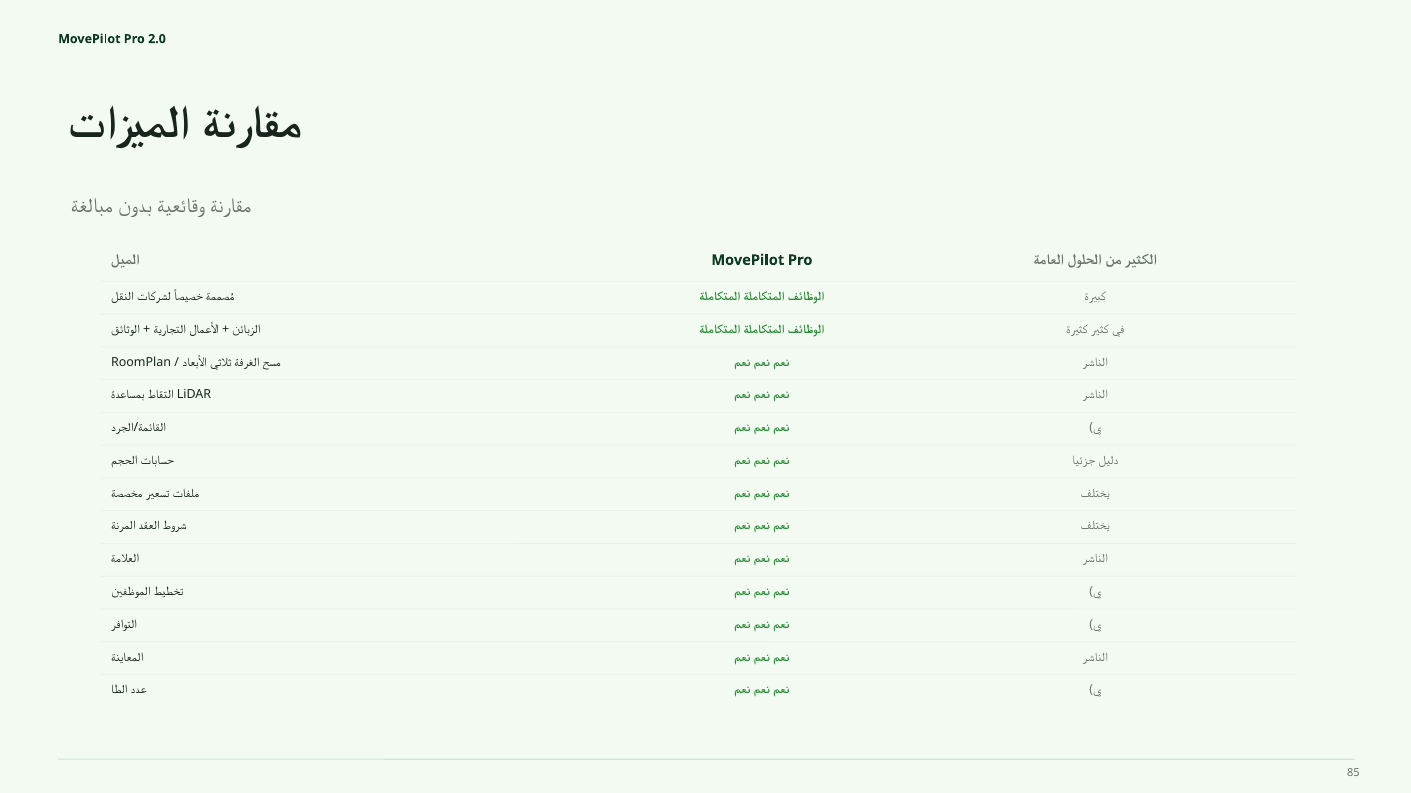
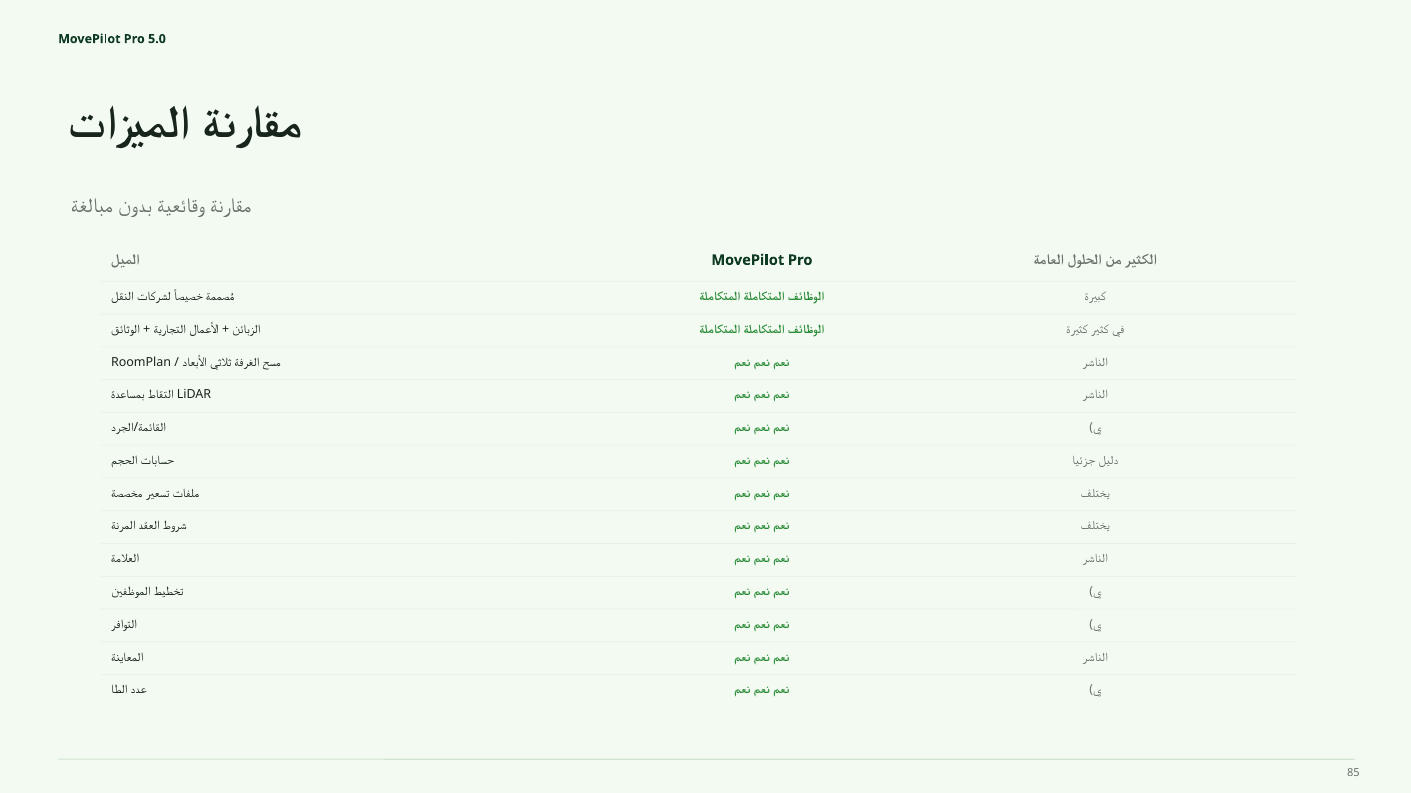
2.0: 2.0 -> 5.0
